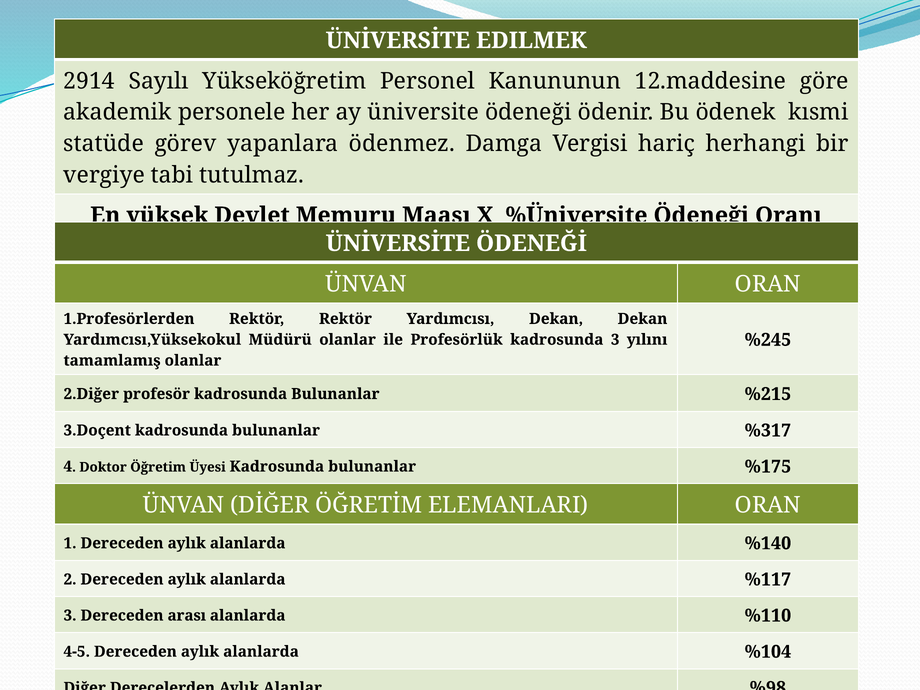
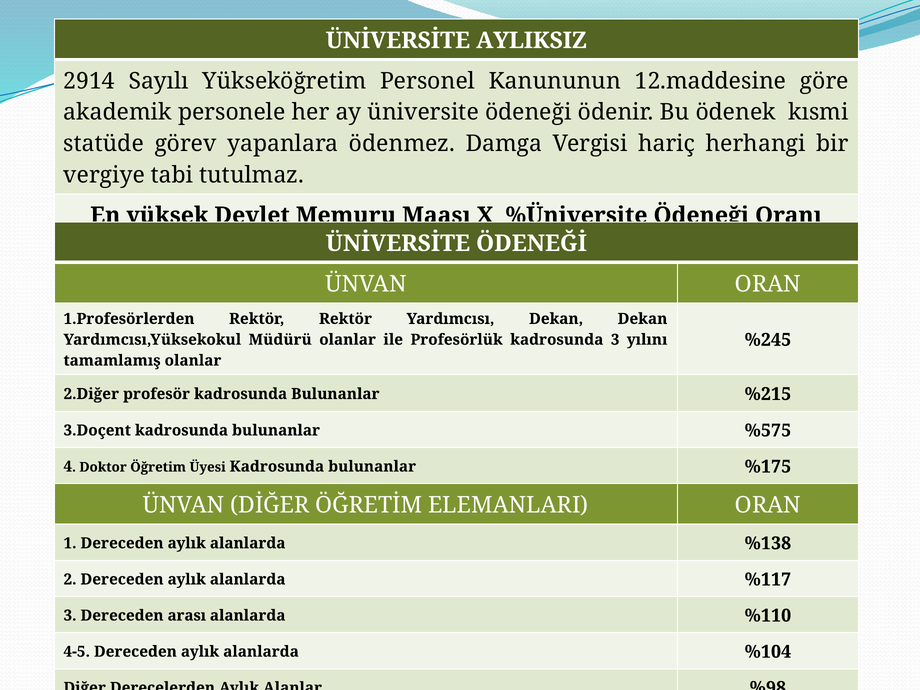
EDILMEK: EDILMEK -> AYLIKSIZ
%317: %317 -> %575
%140: %140 -> %138
